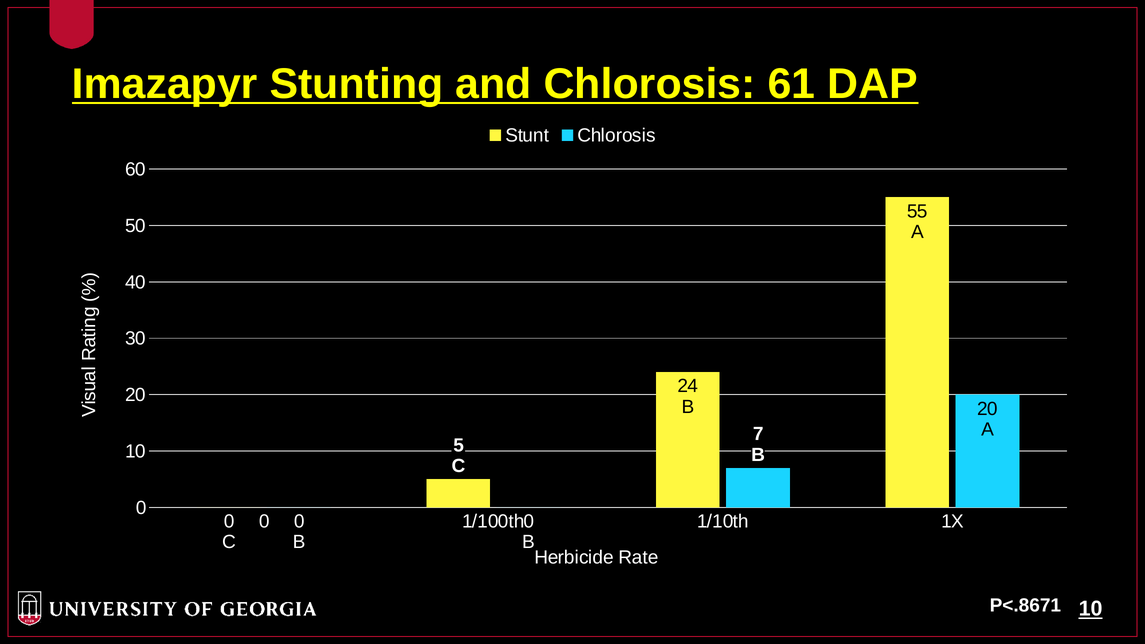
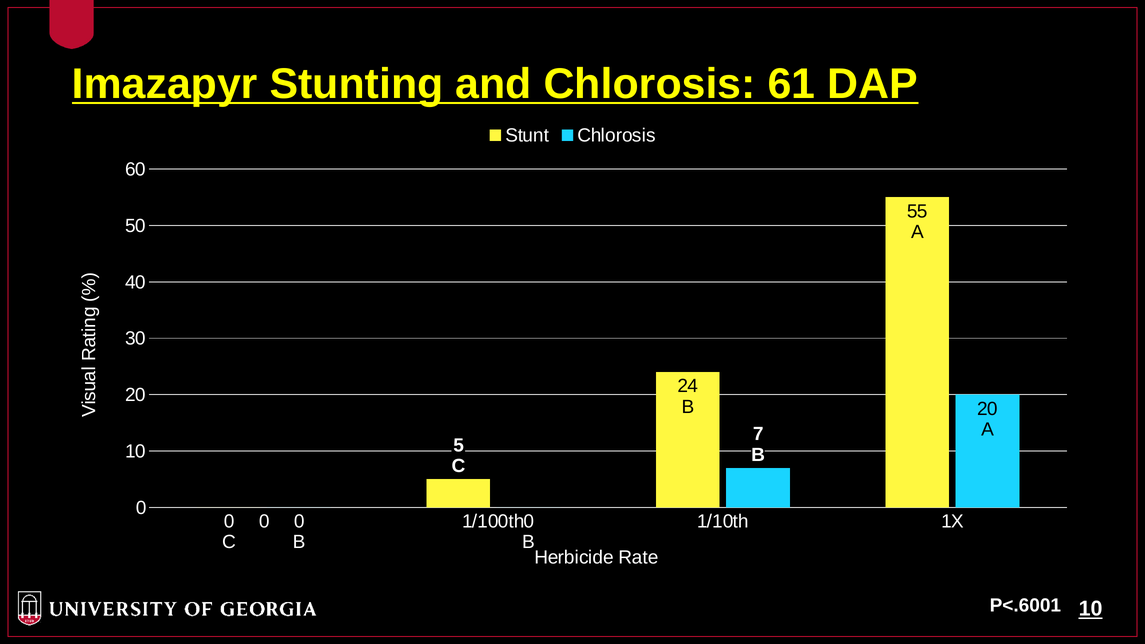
P<.8671: P<.8671 -> P<.6001
